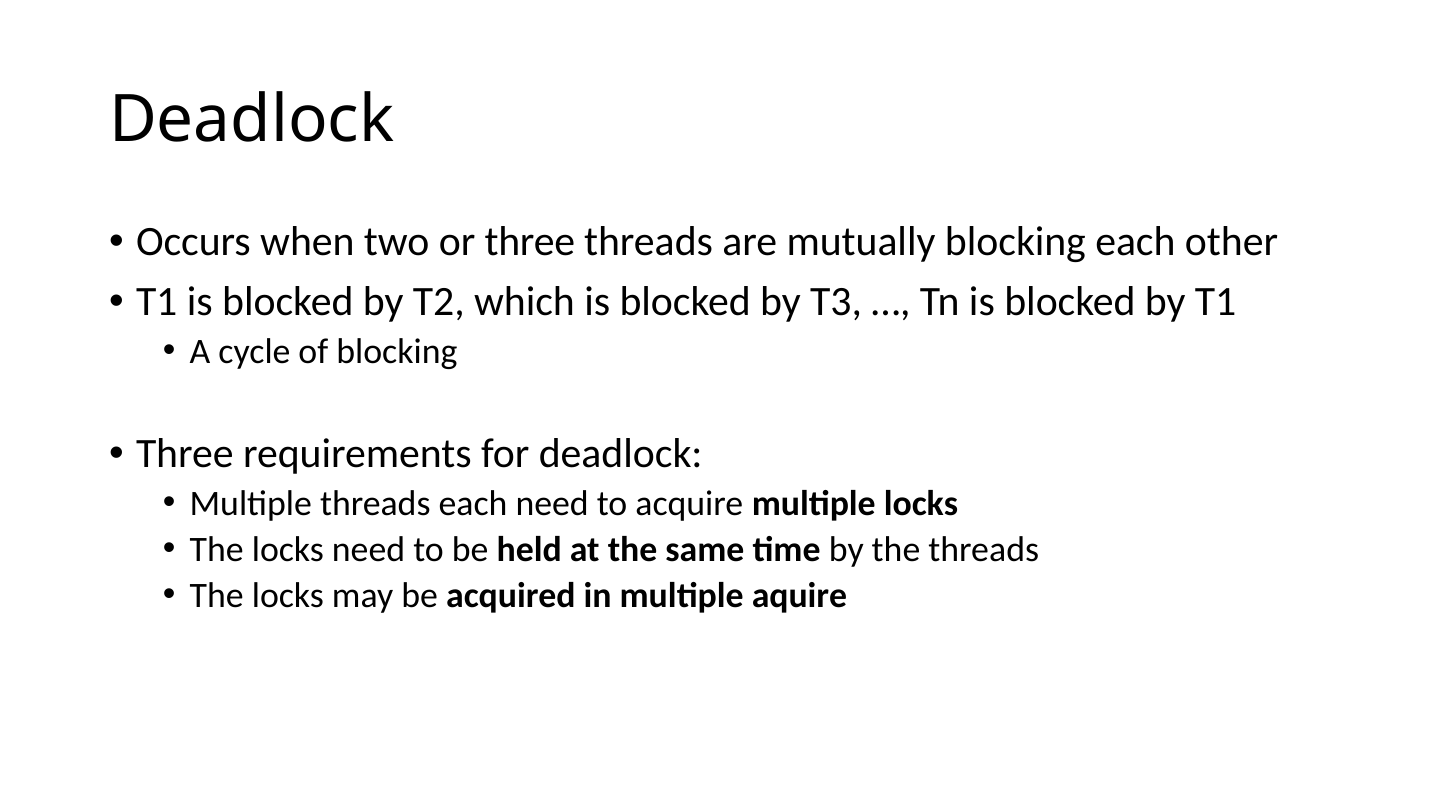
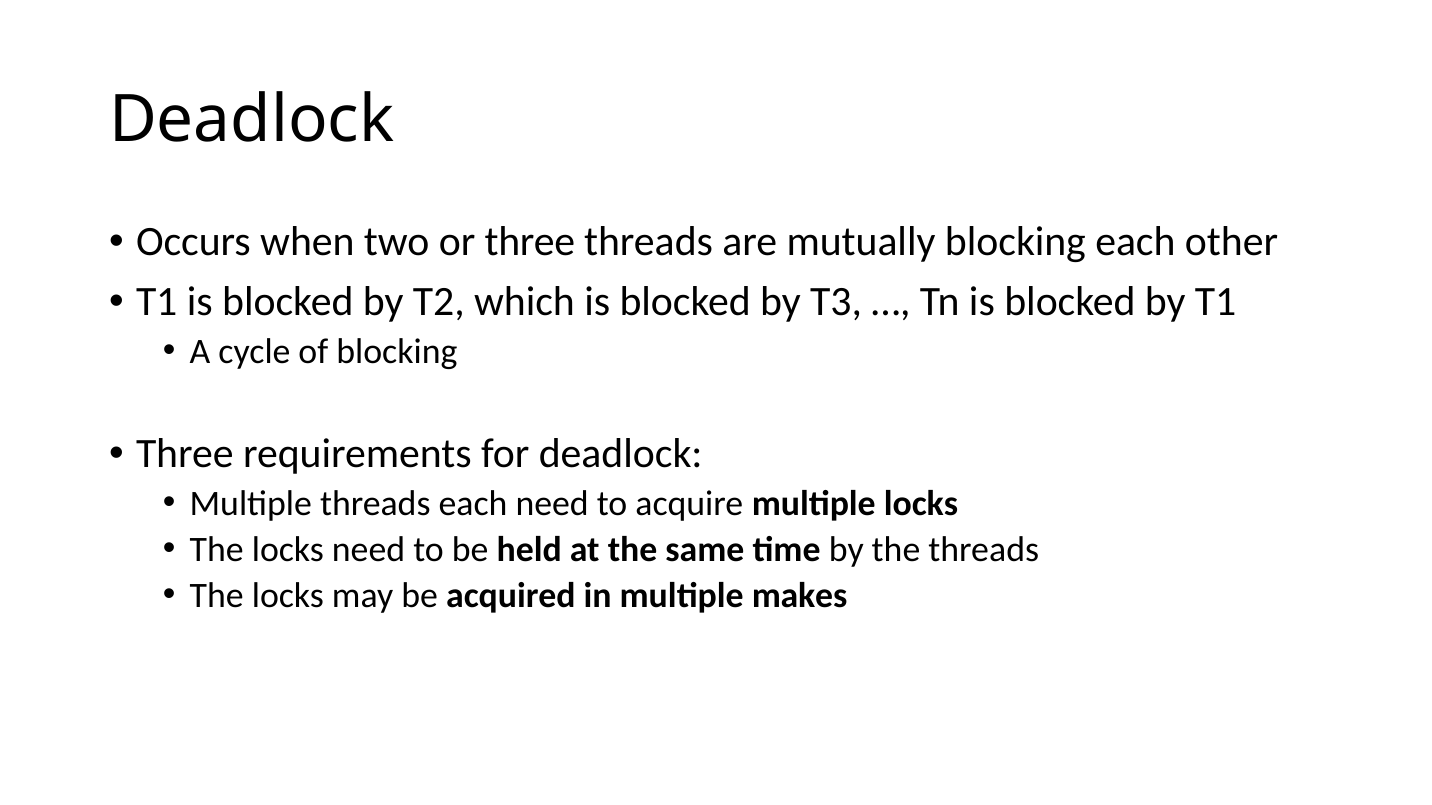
aquire: aquire -> makes
